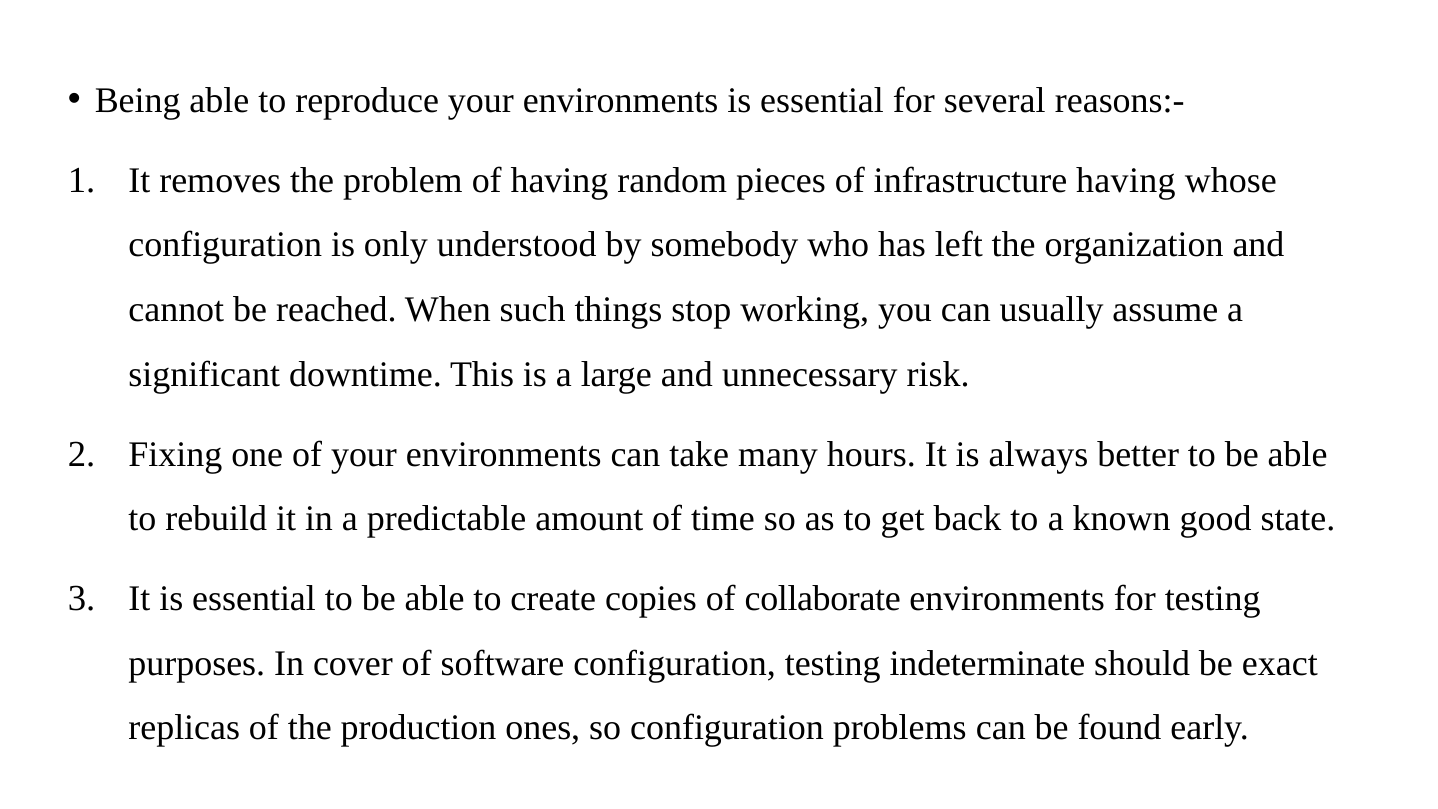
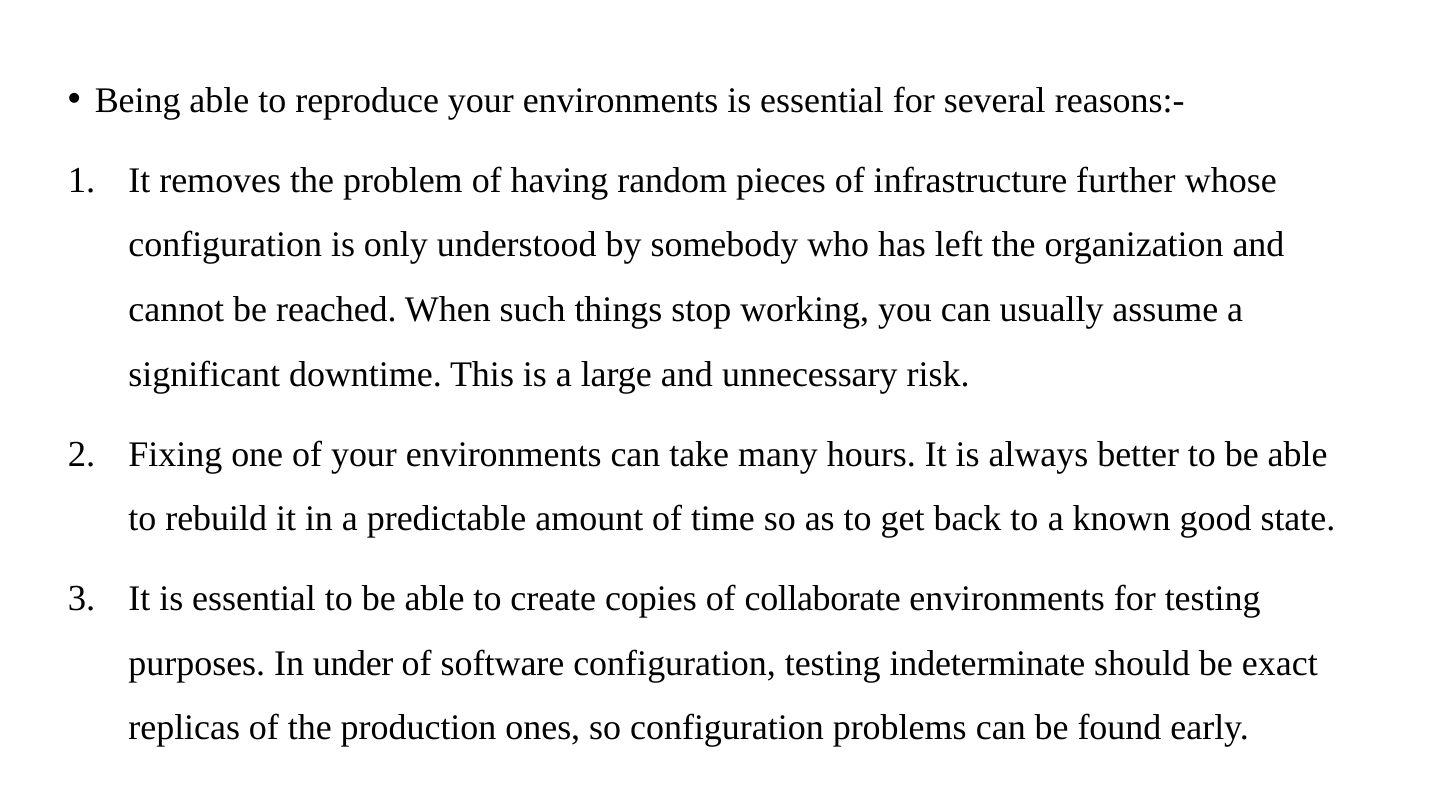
infrastructure having: having -> further
cover: cover -> under
